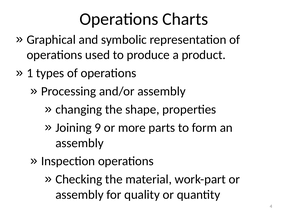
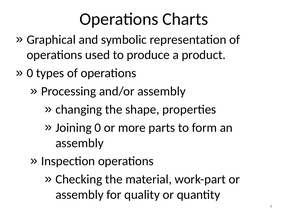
1 at (30, 73): 1 -> 0
Joining 9: 9 -> 0
